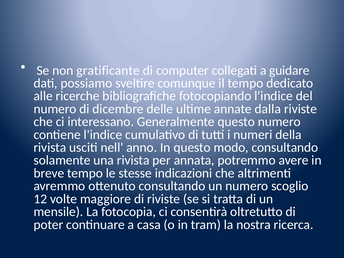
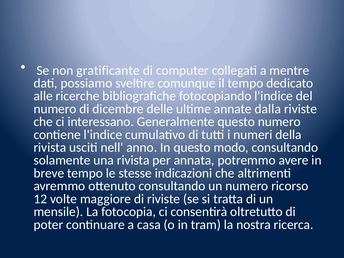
guidare: guidare -> mentre
scoglio: scoglio -> ricorso
